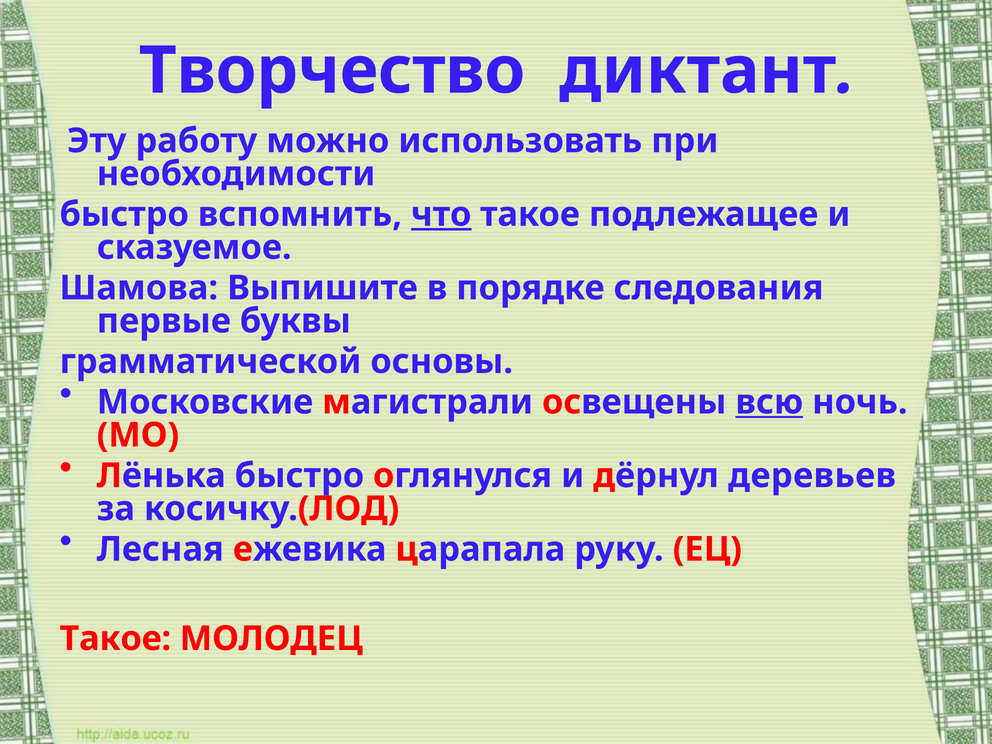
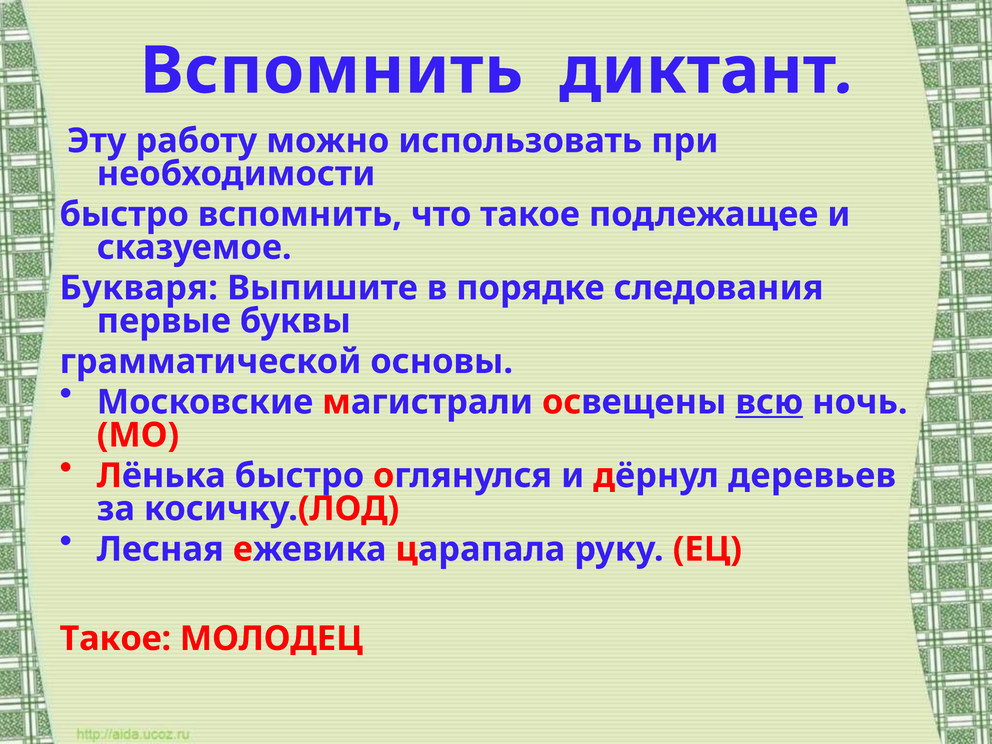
Творчество at (332, 71): Творчество -> Вспомнить
что underline: present -> none
Шамова: Шамова -> Букваря
